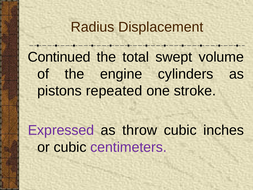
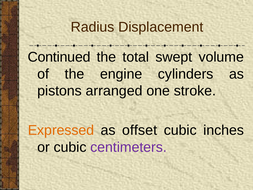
repeated: repeated -> arranged
Expressed colour: purple -> orange
throw: throw -> offset
